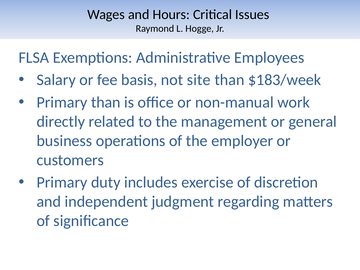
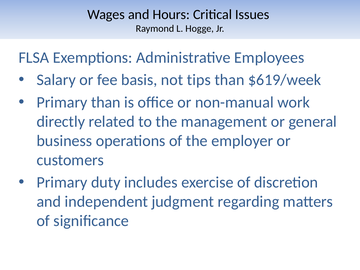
site: site -> tips
$183/week: $183/week -> $619/week
